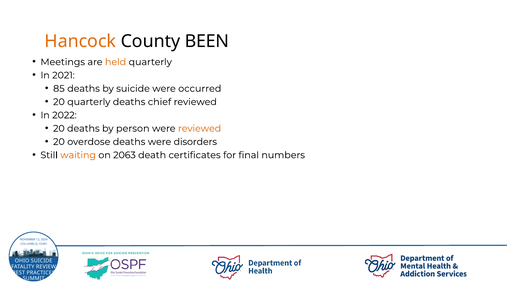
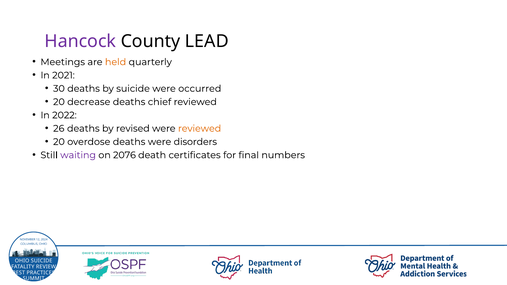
Hancock colour: orange -> purple
BEEN: BEEN -> LEAD
85: 85 -> 30
20 quarterly: quarterly -> decrease
20 at (59, 129): 20 -> 26
person: person -> revised
waiting colour: orange -> purple
2063: 2063 -> 2076
